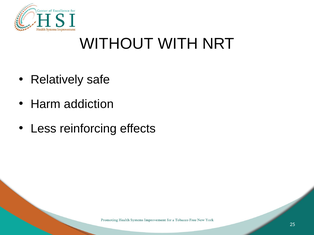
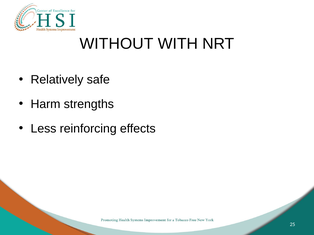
addiction: addiction -> strengths
